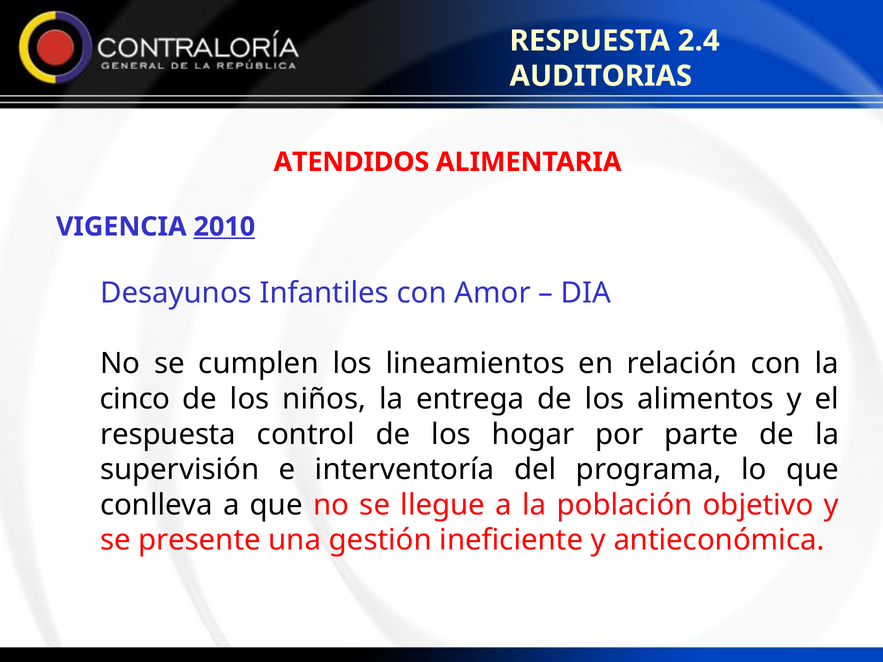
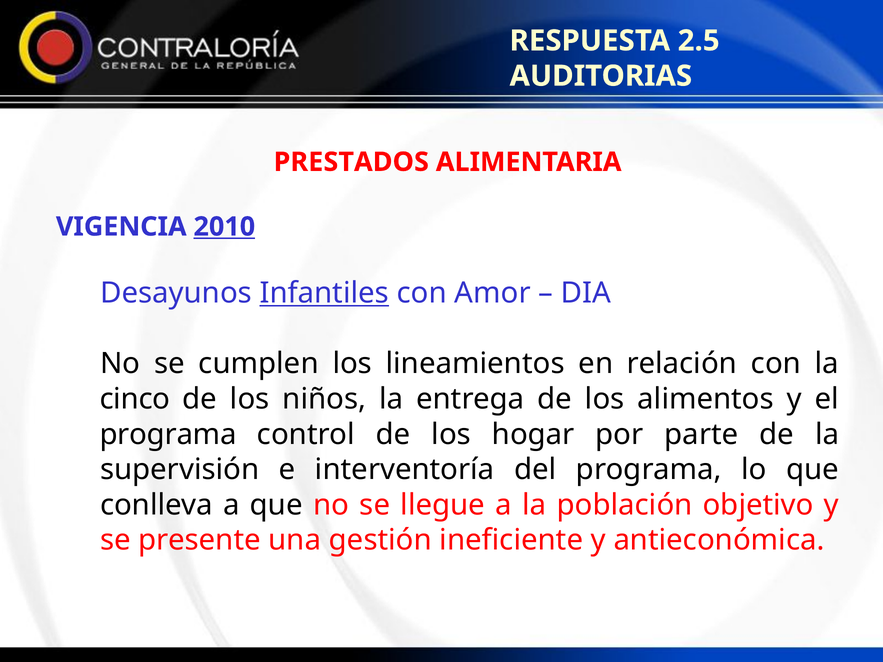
2.4: 2.4 -> 2.5
ATENDIDOS: ATENDIDOS -> PRESTADOS
Infantiles underline: none -> present
respuesta at (168, 434): respuesta -> programa
